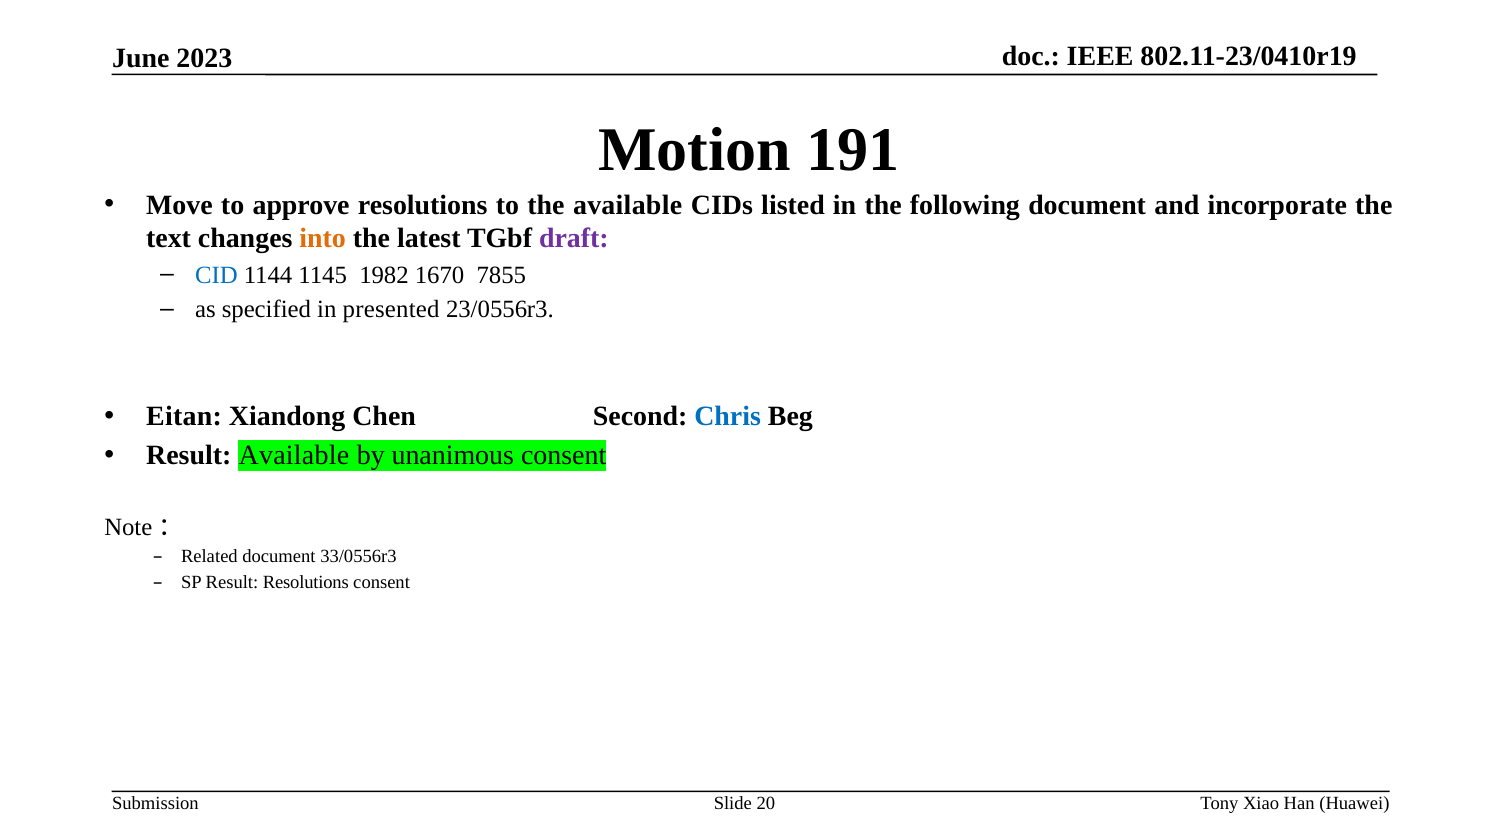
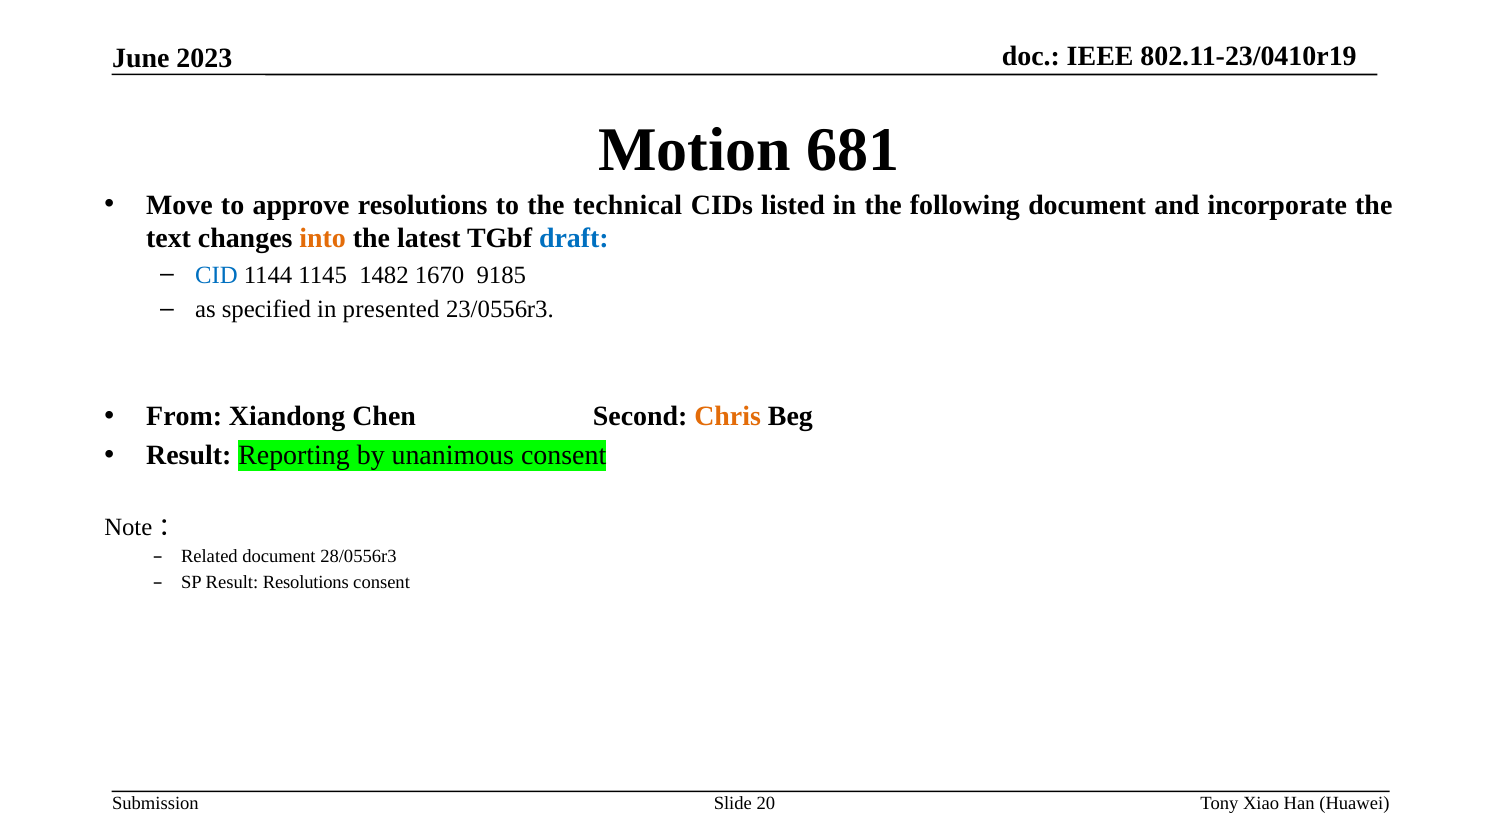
191: 191 -> 681
the available: available -> technical
draft colour: purple -> blue
1982: 1982 -> 1482
7855: 7855 -> 9185
Eitan: Eitan -> From
Chris colour: blue -> orange
Result Available: Available -> Reporting
33/0556r3: 33/0556r3 -> 28/0556r3
